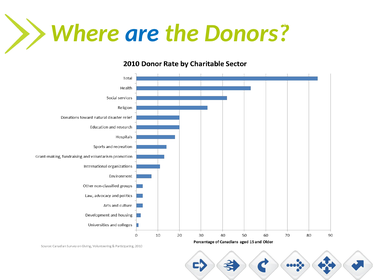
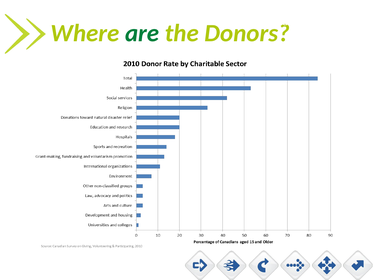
are colour: blue -> green
